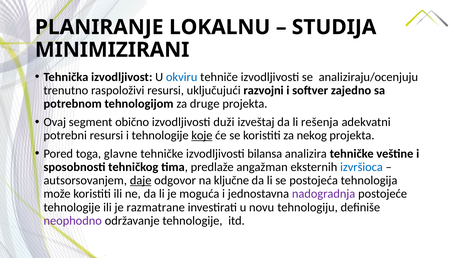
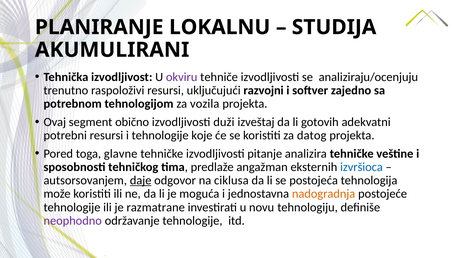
MINIMIZIRANI: MINIMIZIRANI -> AKUMULIRANI
okviru colour: blue -> purple
druge: druge -> vozila
rešenja: rešenja -> gotovih
koje underline: present -> none
nekog: nekog -> datog
bilansa: bilansa -> pitanje
ključne: ključne -> ciklusa
nadogradnja colour: purple -> orange
